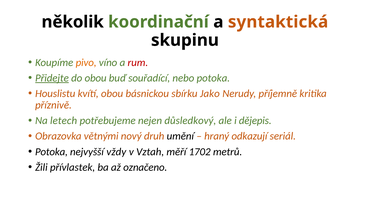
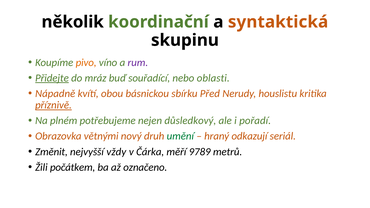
rum colour: red -> purple
do obou: obou -> mráz
nebo potoka: potoka -> oblasti
Houslistu: Houslistu -> Nápadně
Jako: Jako -> Před
příjemně: příjemně -> houslistu
příznivě underline: none -> present
letech: letech -> plném
dějepis: dějepis -> pořadí
umění colour: black -> green
Potoka at (51, 152): Potoka -> Změnit
Vztah: Vztah -> Čárka
1702: 1702 -> 9789
přívlastek: přívlastek -> počátkem
